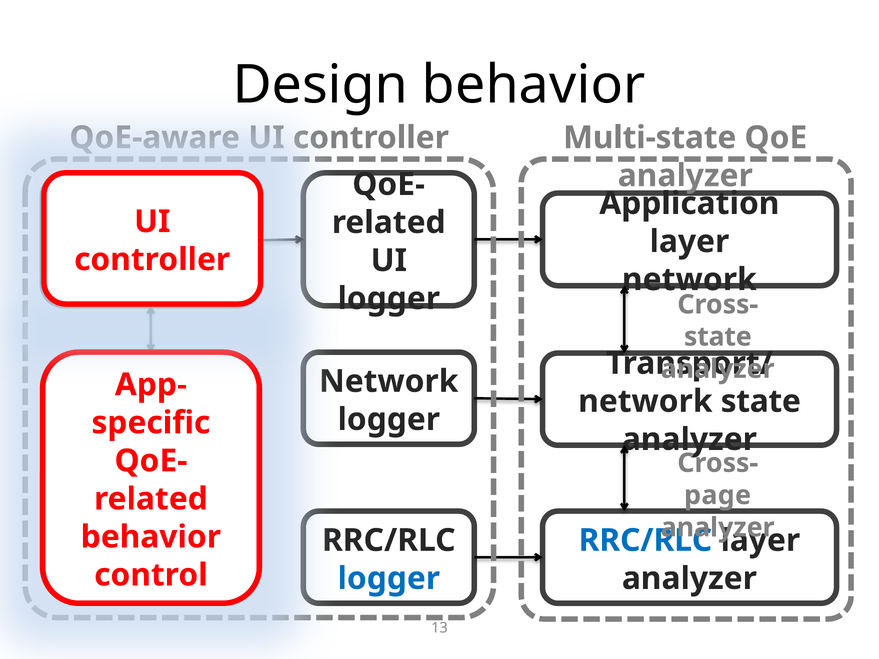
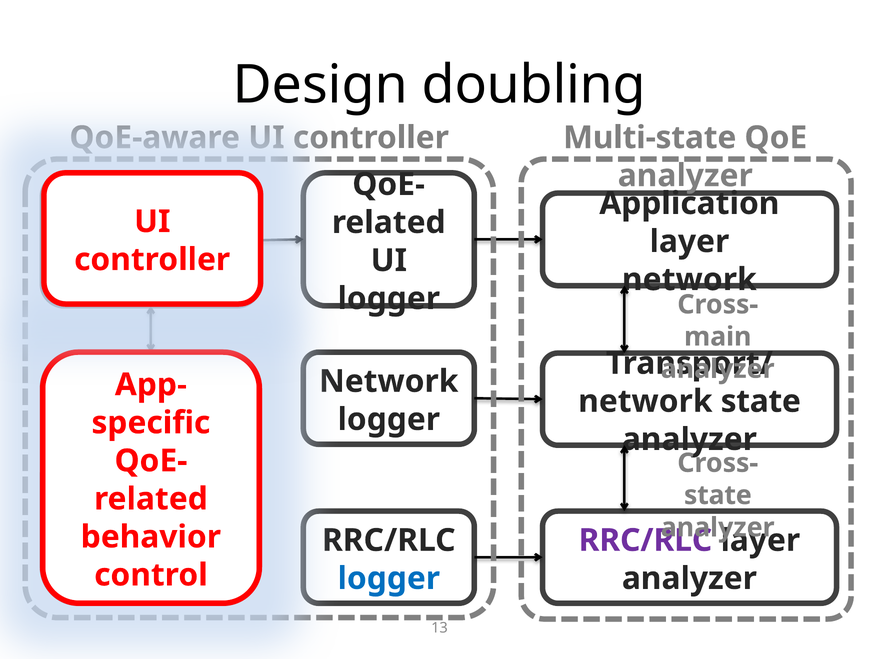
behavior at (534, 85): behavior -> doubling
state at (718, 337): state -> main
page at (718, 495): page -> state
RRC/RLC at (645, 541) colour: blue -> purple
